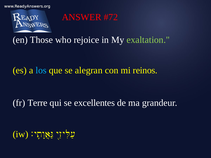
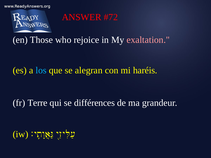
exaltation colour: light green -> pink
reinos: reinos -> haréis
excellentes: excellentes -> différences
